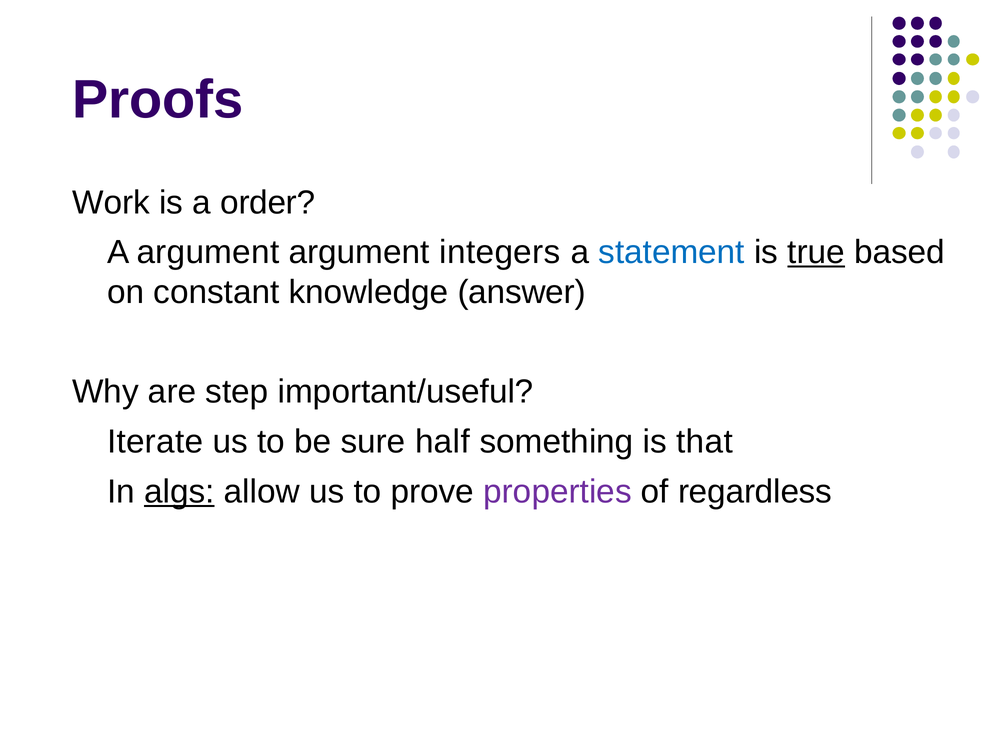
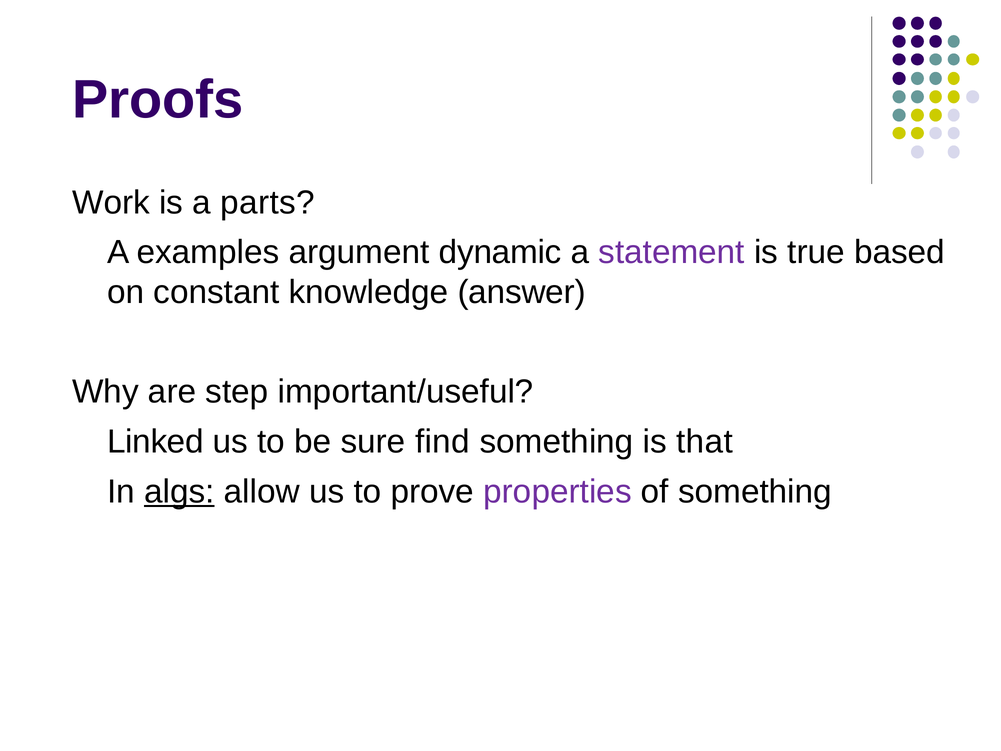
order: order -> parts
A argument: argument -> examples
integers: integers -> dynamic
statement colour: blue -> purple
true underline: present -> none
Iterate: Iterate -> Linked
half: half -> find
of regardless: regardless -> something
